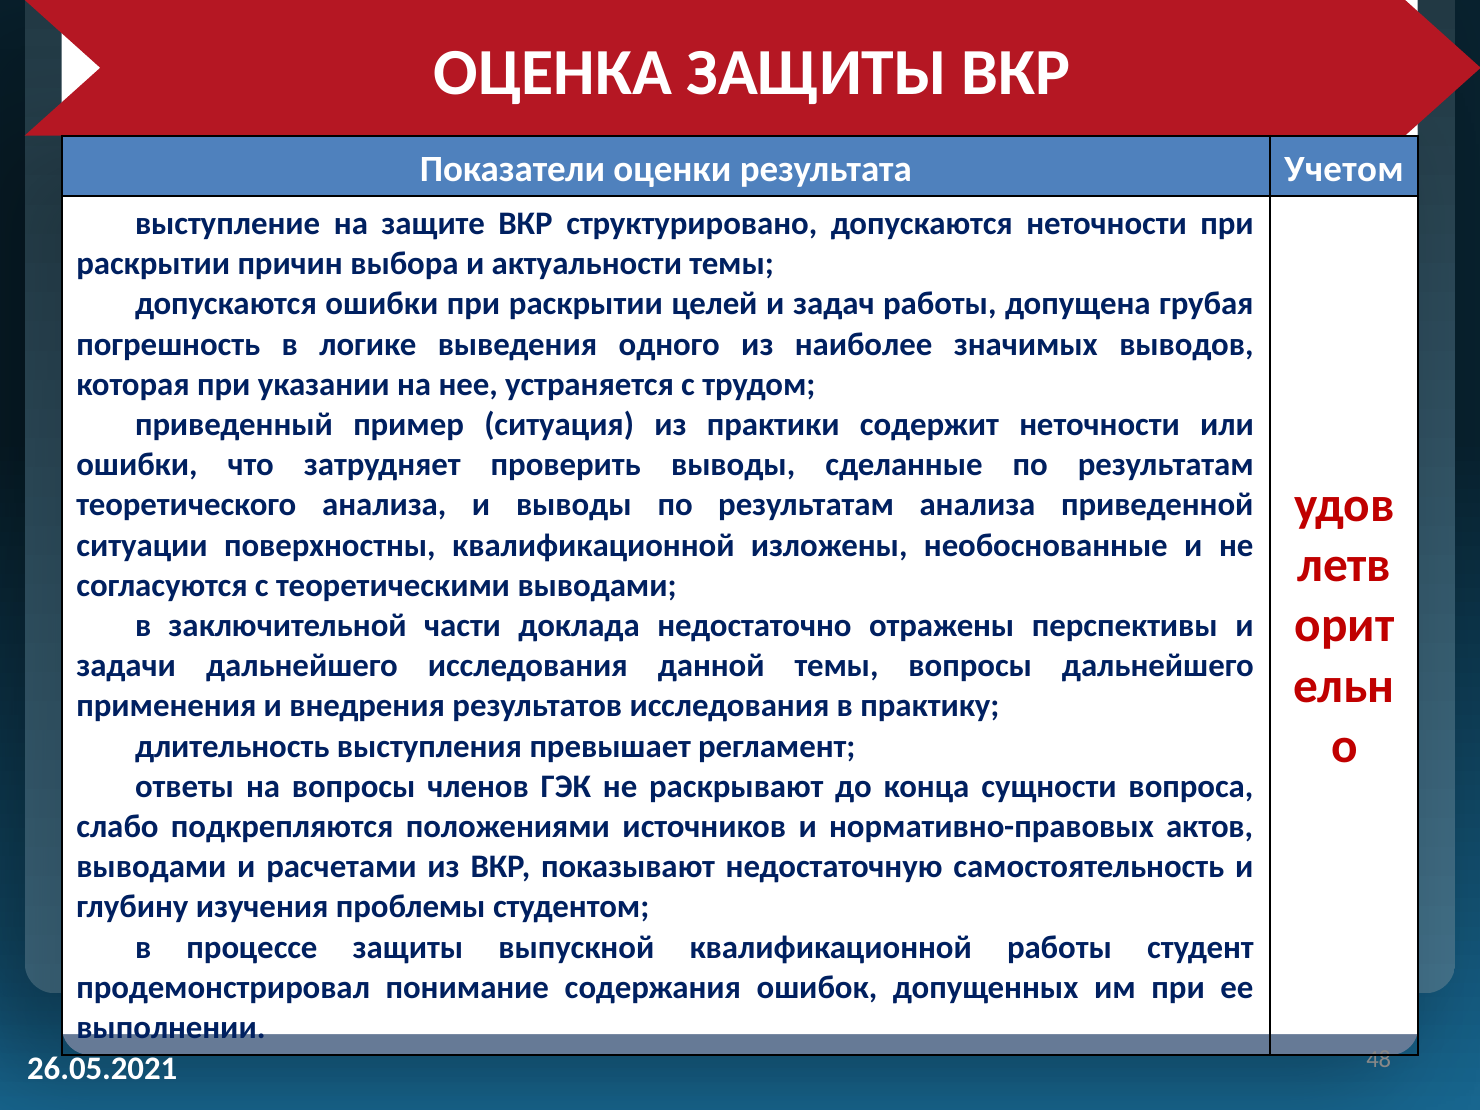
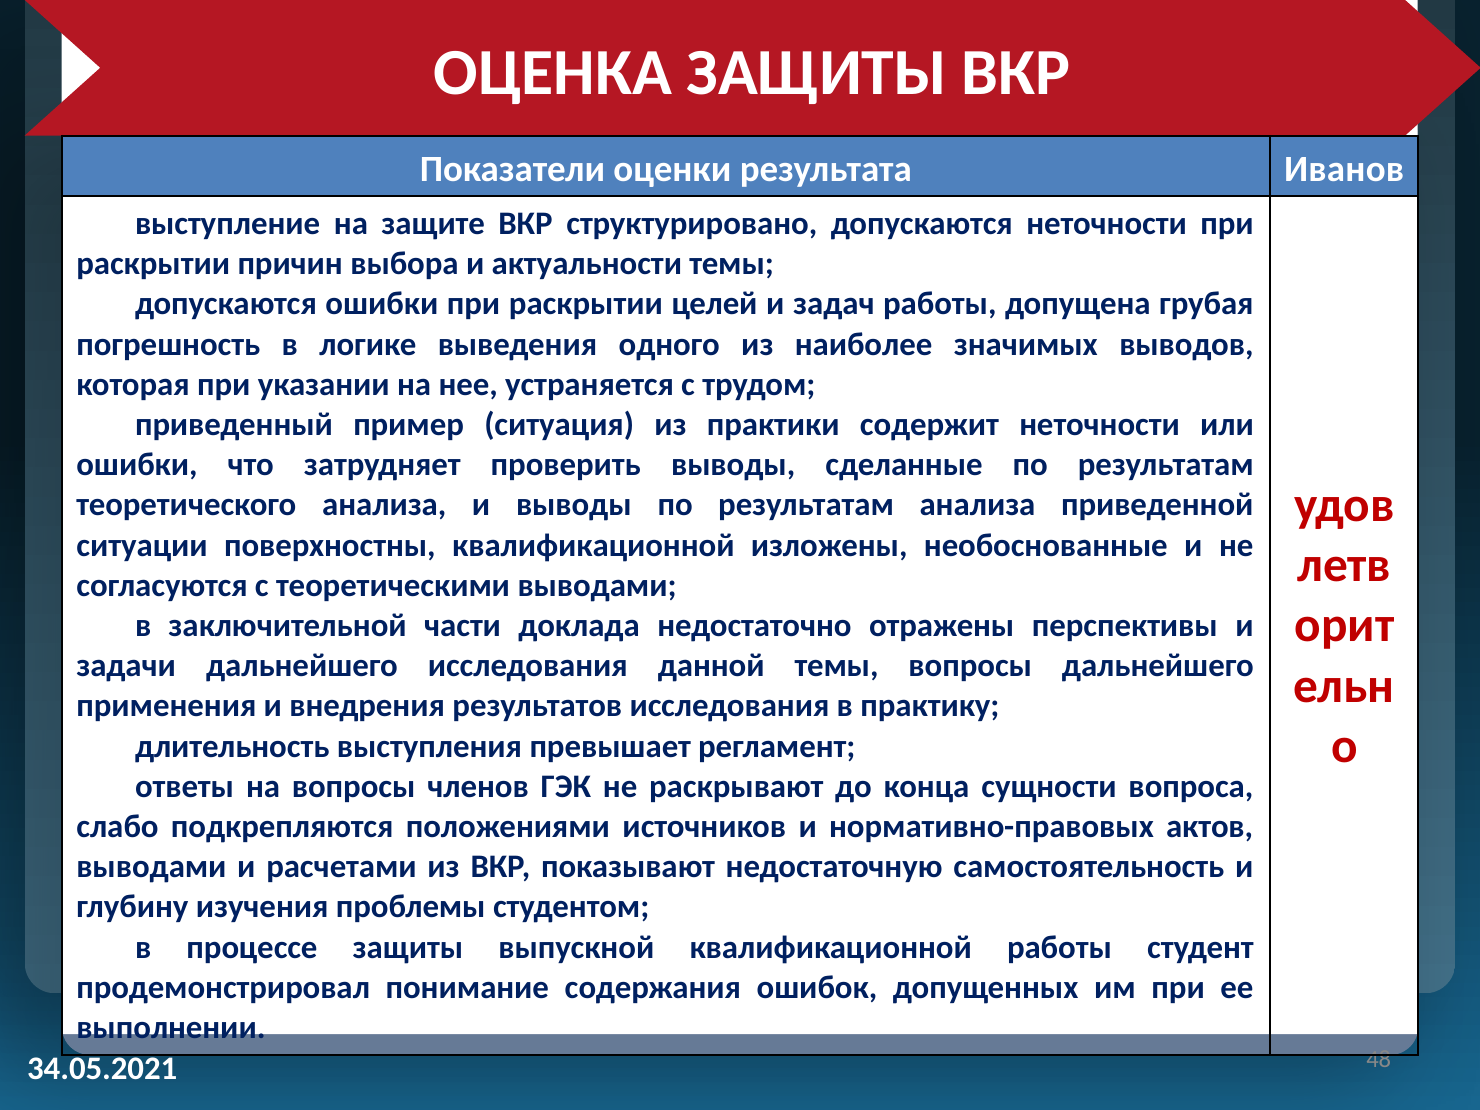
Учетом: Учетом -> Иванов
26.05.2021: 26.05.2021 -> 34.05.2021
